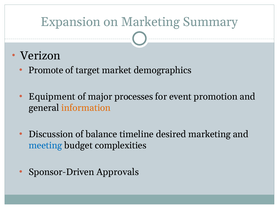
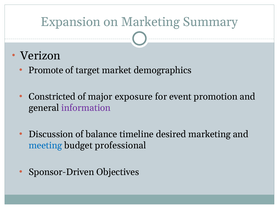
Equipment: Equipment -> Constricted
processes: processes -> exposure
information colour: orange -> purple
complexities: complexities -> professional
Approvals: Approvals -> Objectives
